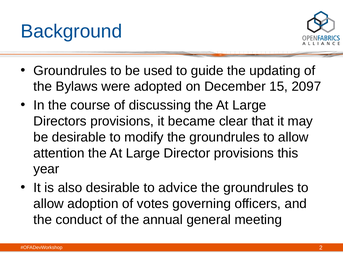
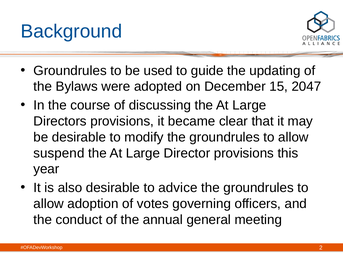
2097: 2097 -> 2047
attention: attention -> suspend
